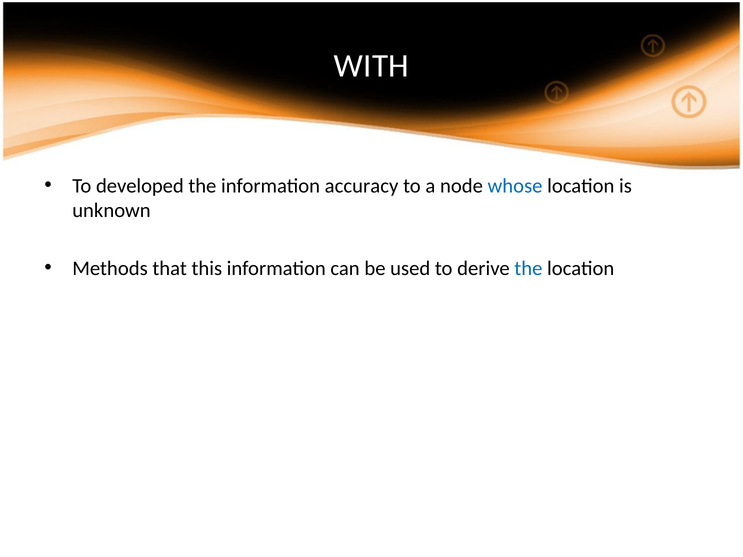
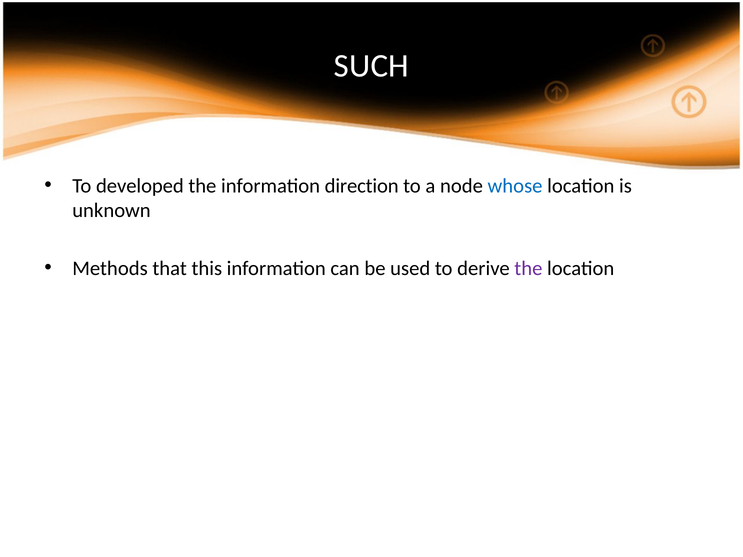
WITH: WITH -> SUCH
accuracy: accuracy -> direction
the at (528, 268) colour: blue -> purple
